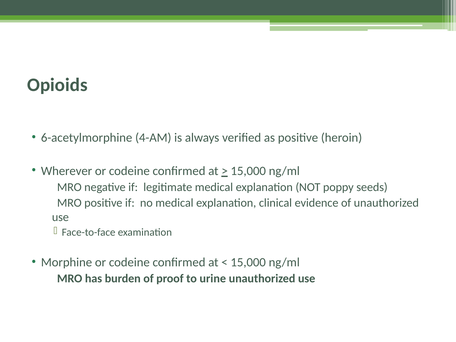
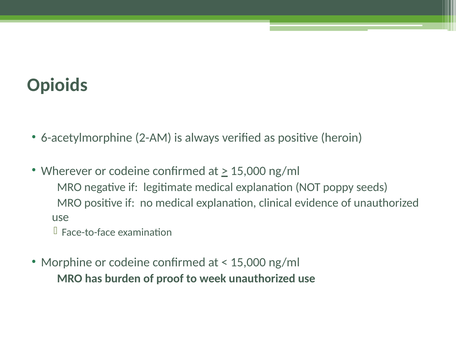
4-AM: 4-AM -> 2-AM
urine: urine -> week
